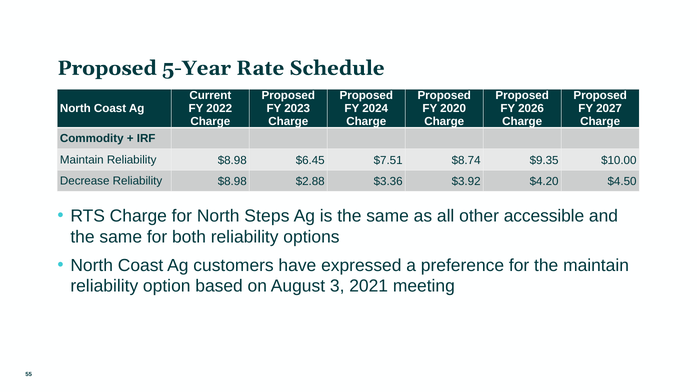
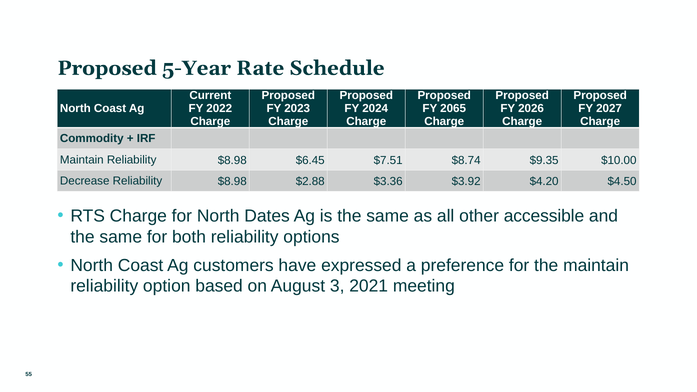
2020: 2020 -> 2065
Steps: Steps -> Dates
